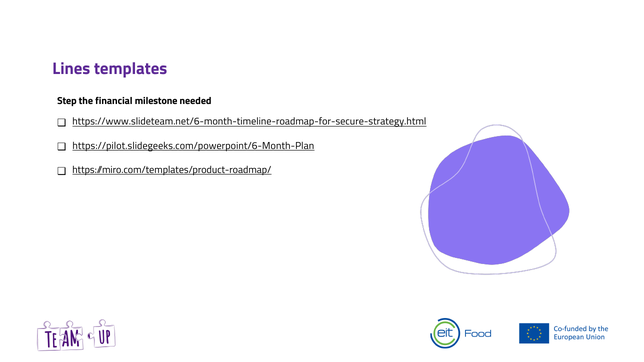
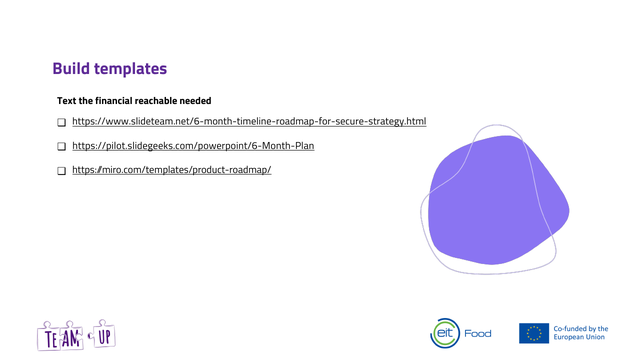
Lines: Lines -> Build
Step: Step -> Text
milestone: milestone -> reachable
